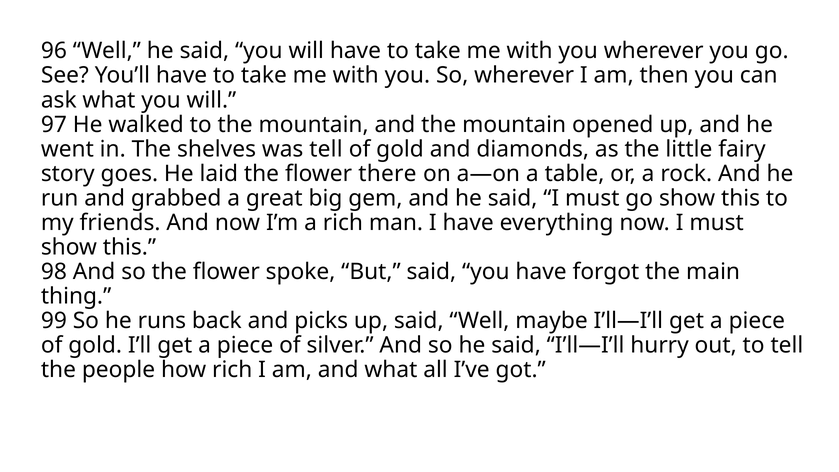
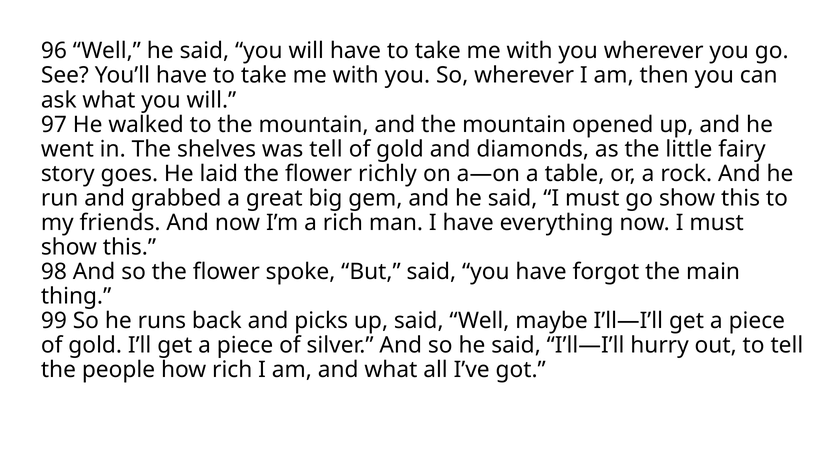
there: there -> richly
